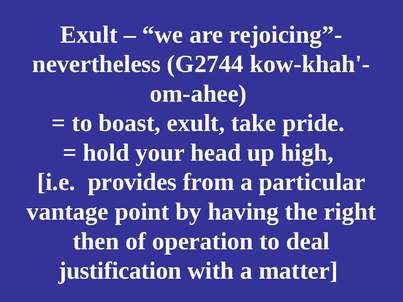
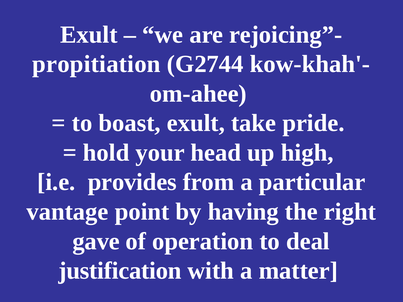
nevertheless: nevertheless -> propitiation
then: then -> gave
